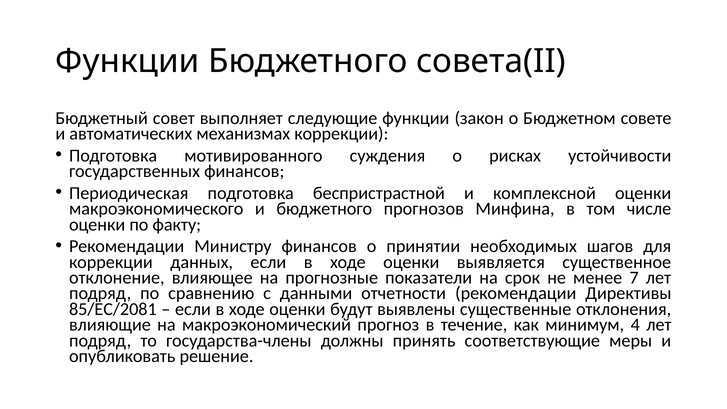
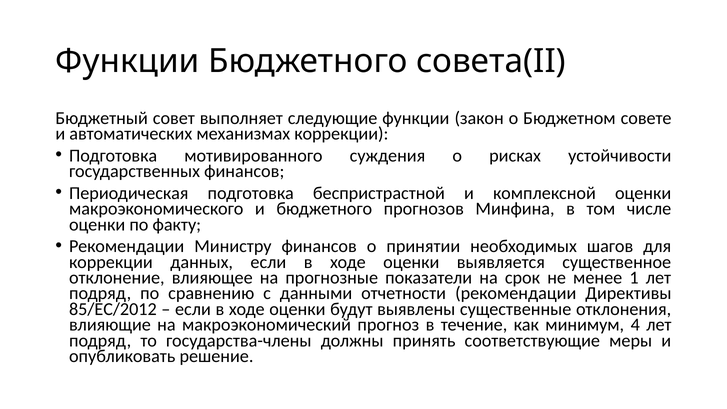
7: 7 -> 1
85/EC/2081: 85/EC/2081 -> 85/EC/2012
